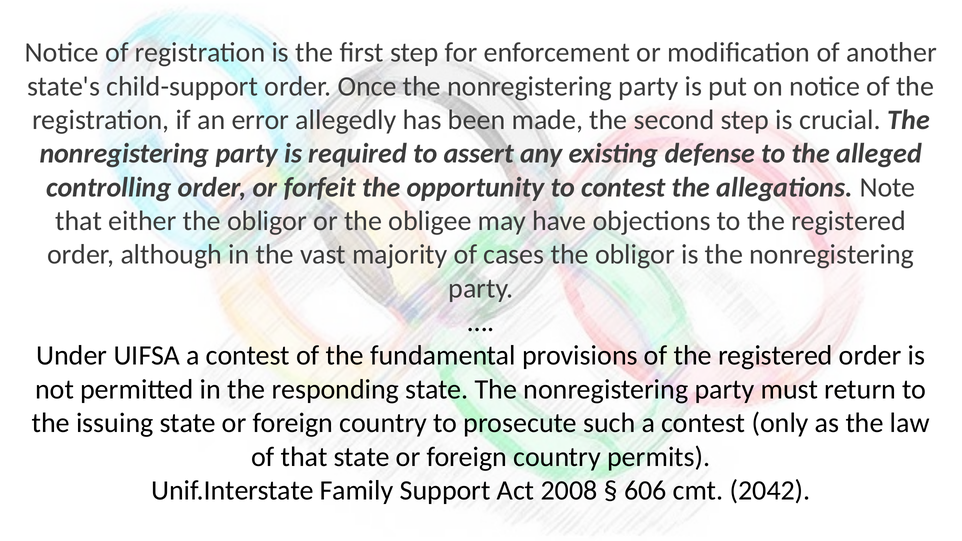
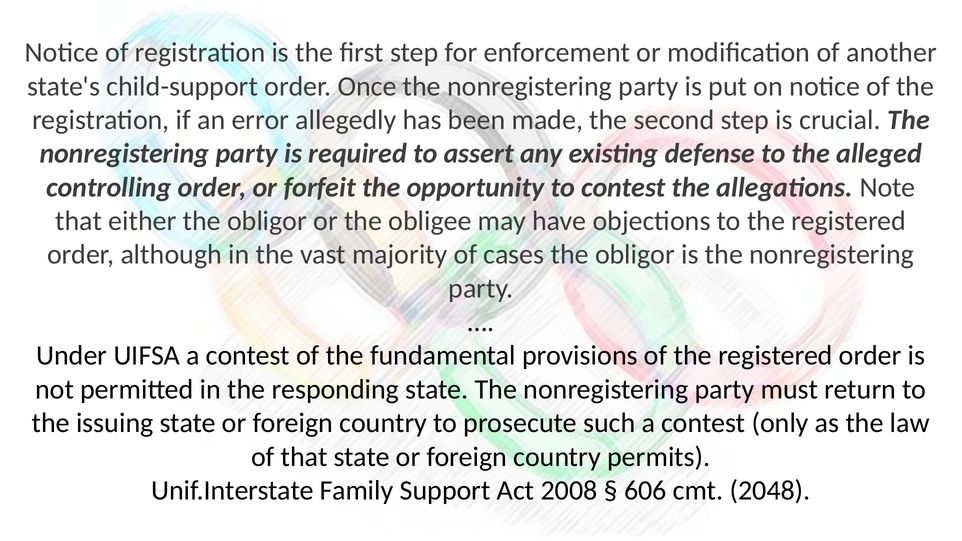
2042: 2042 -> 2048
